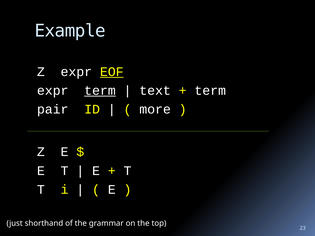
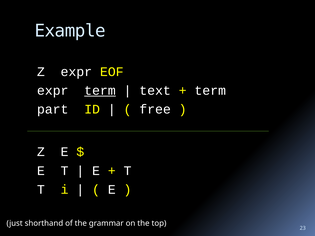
EOF underline: present -> none
pair: pair -> part
more: more -> free
